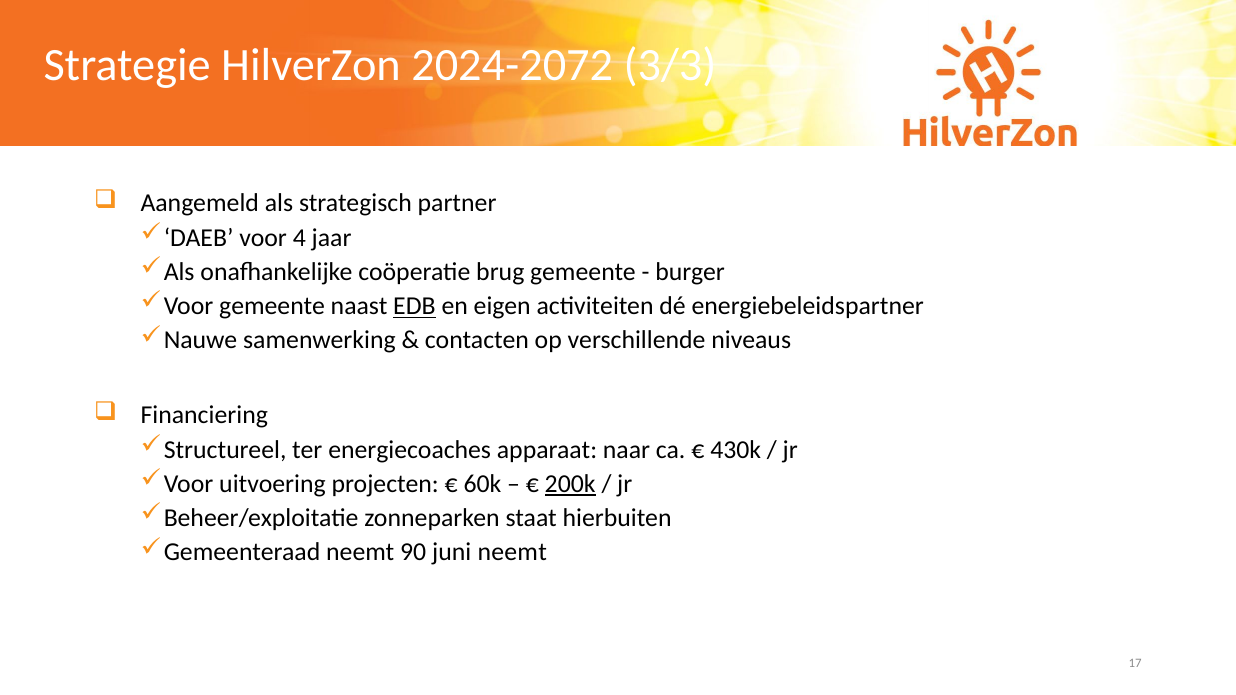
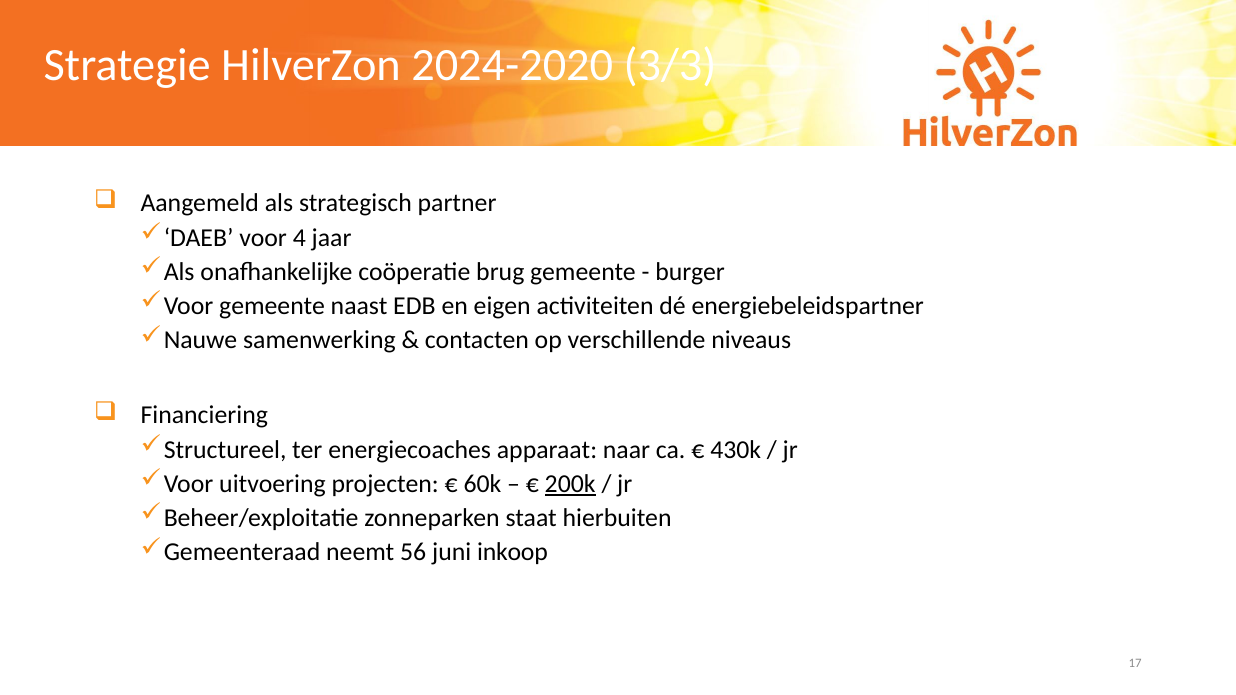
2024-2072: 2024-2072 -> 2024-2020
EDB underline: present -> none
90: 90 -> 56
juni neemt: neemt -> inkoop
